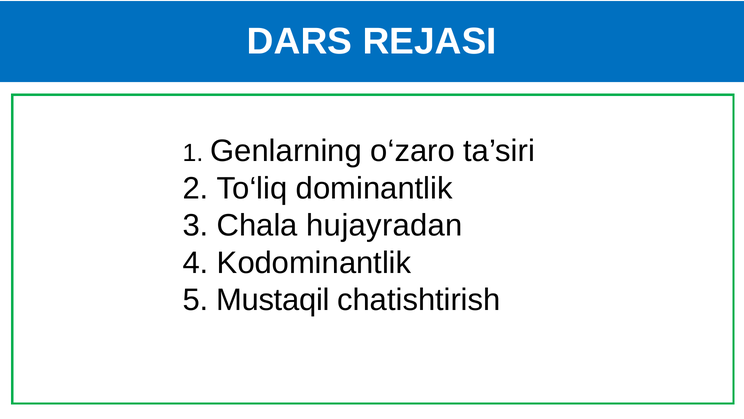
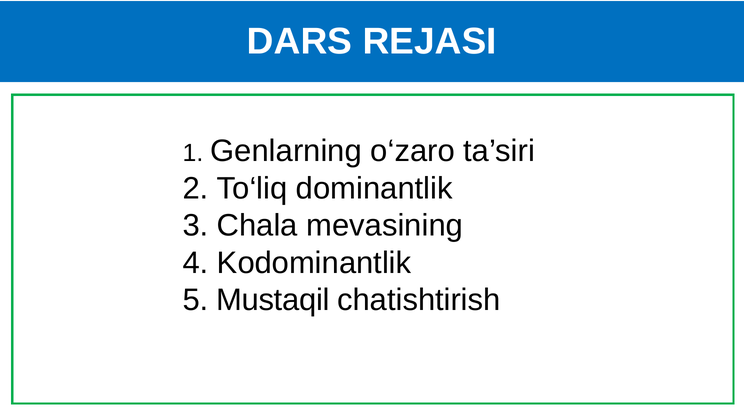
hujayradan: hujayradan -> mevasining
